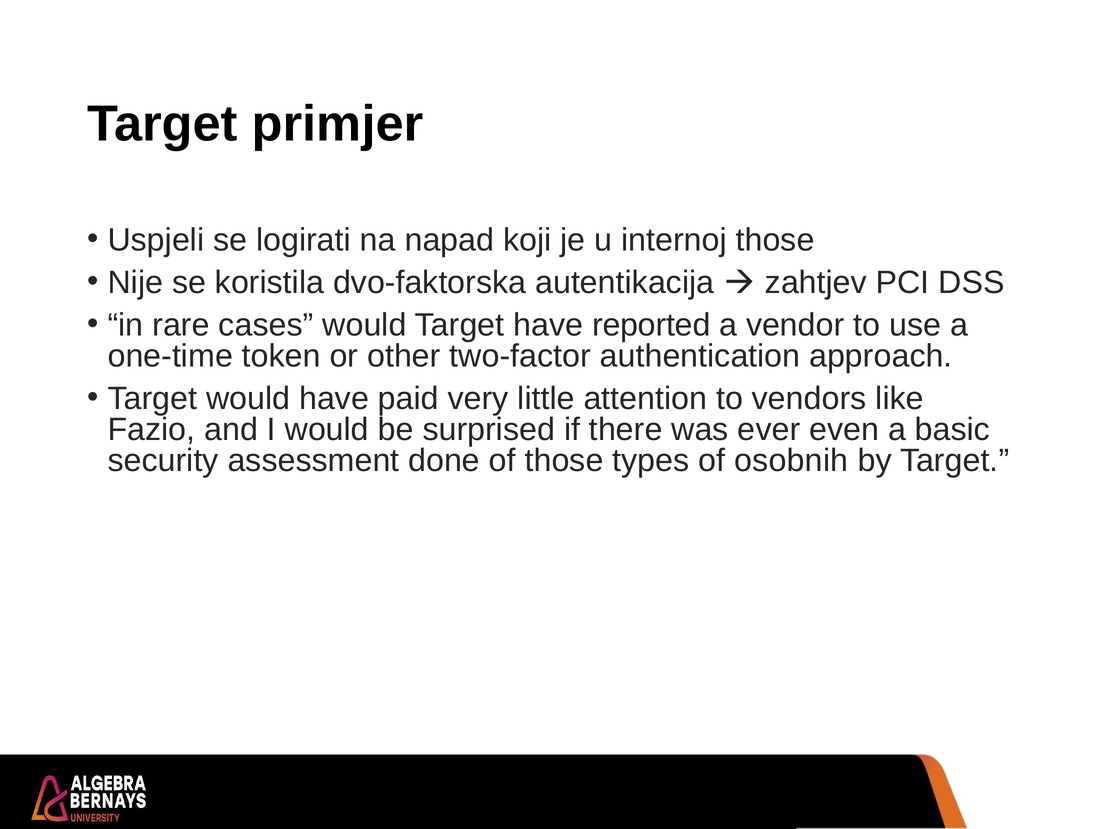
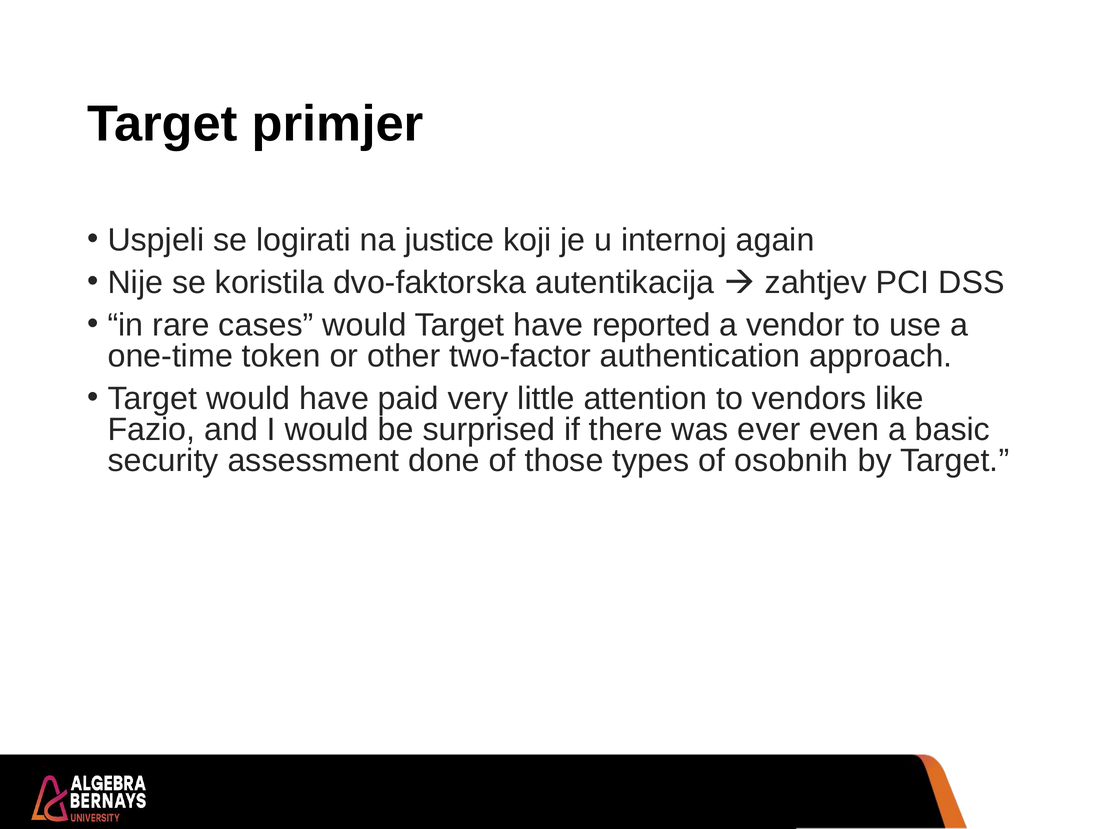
napad: napad -> justice
internoj those: those -> again
